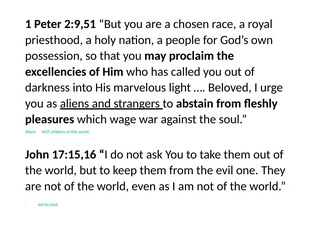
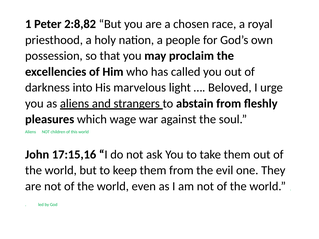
2:9,51: 2:9,51 -> 2:8,82
